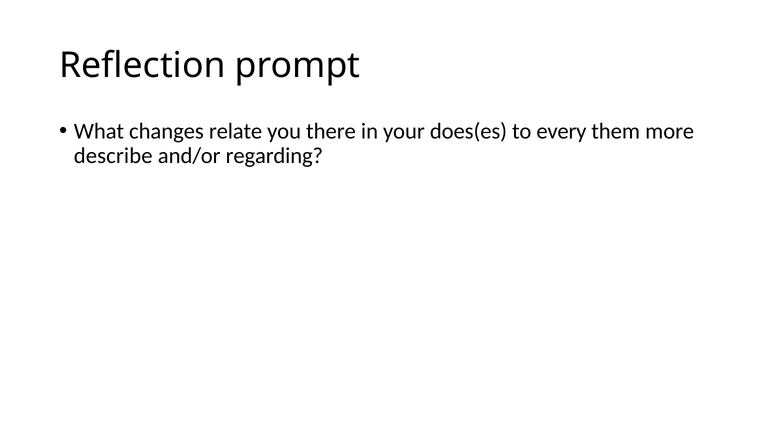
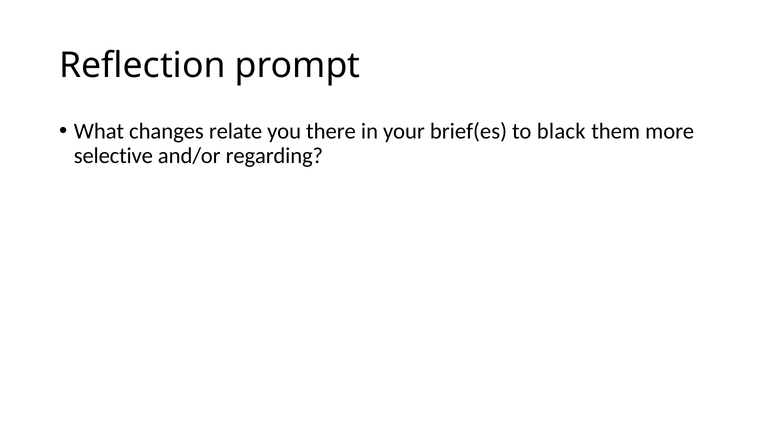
does(es: does(es -> brief(es
every: every -> black
describe: describe -> selective
